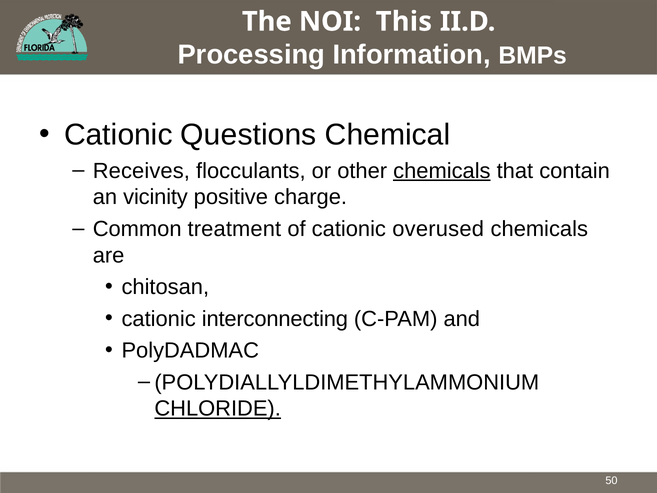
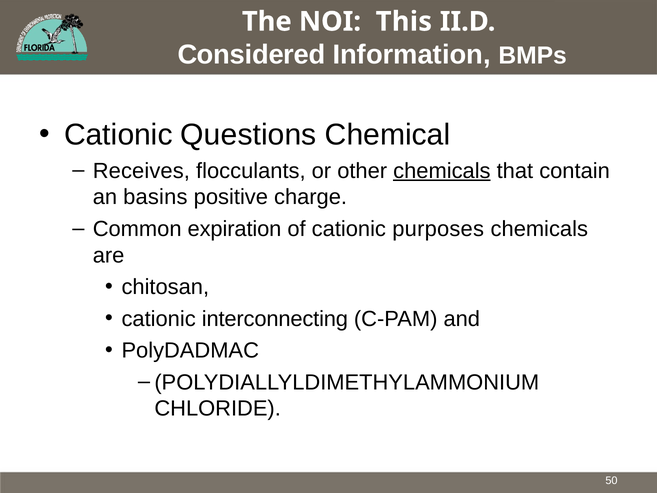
Processing: Processing -> Considered
vicinity: vicinity -> basins
treatment: treatment -> expiration
overused: overused -> purposes
CHLORIDE underline: present -> none
